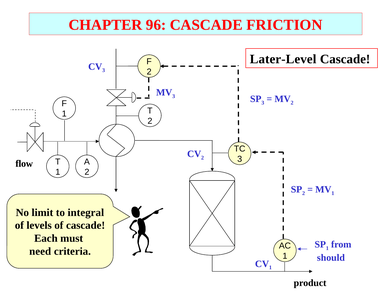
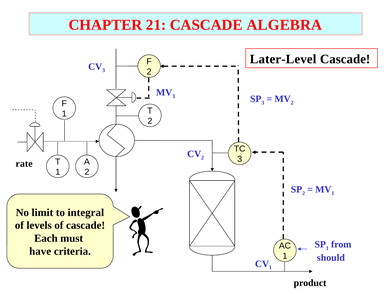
96: 96 -> 21
FRICTION: FRICTION -> ALGEBRA
flow: flow -> rate
need: need -> have
